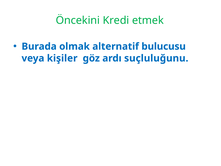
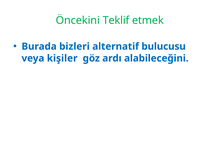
Kredi: Kredi -> Teklif
olmak: olmak -> bizleri
suçluluğunu: suçluluğunu -> alabileceğini
